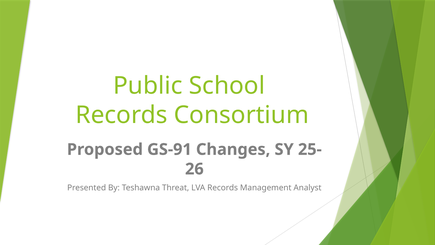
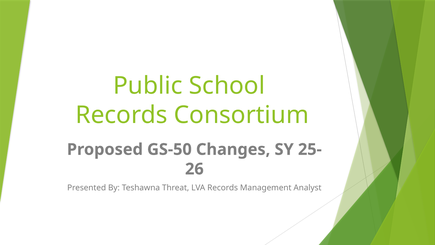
GS-91: GS-91 -> GS-50
